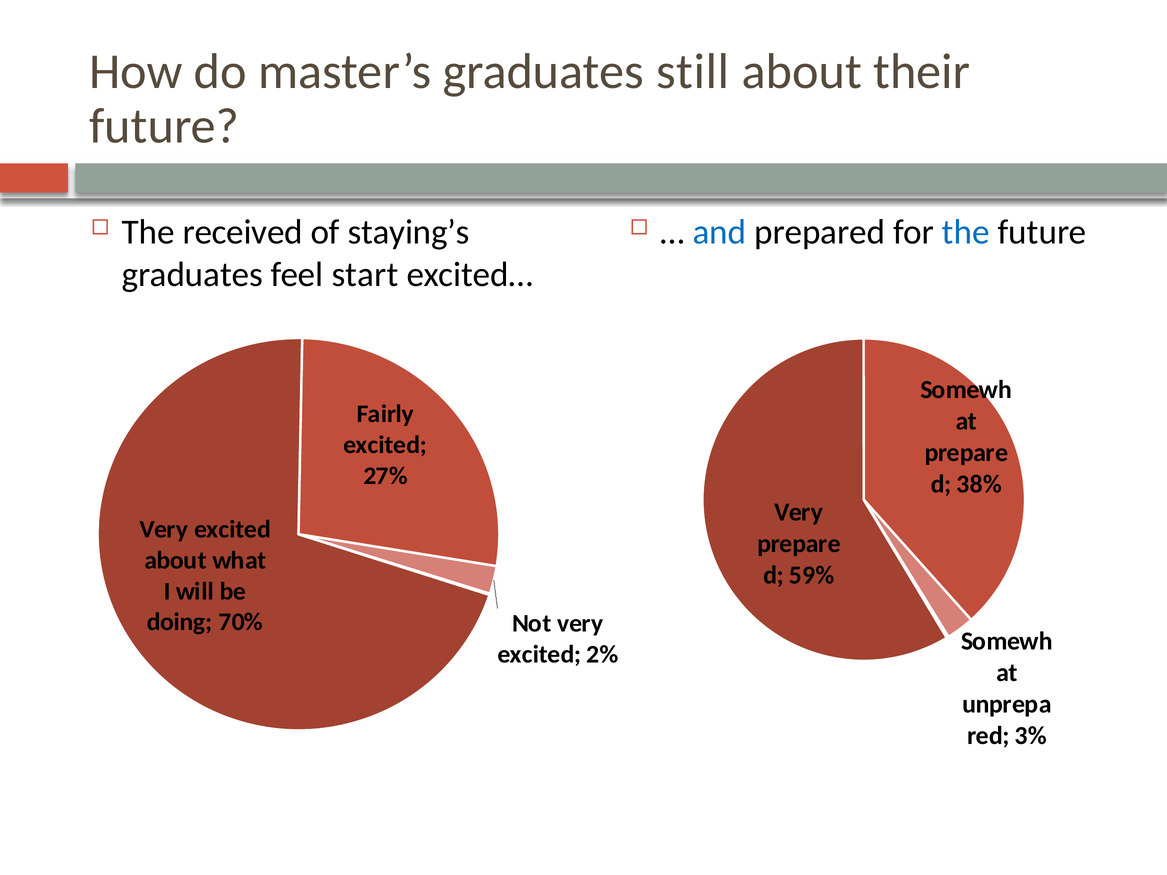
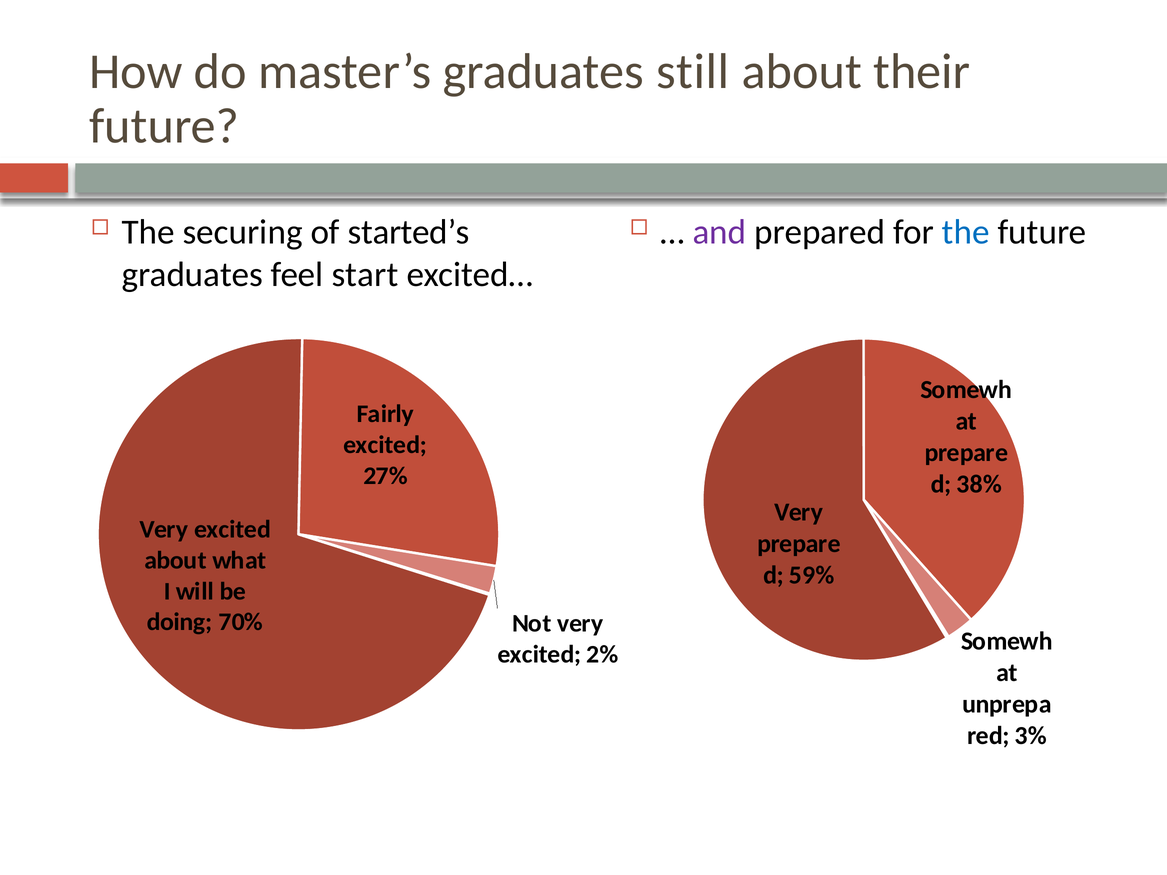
received: received -> securing
staying’s: staying’s -> started’s
and colour: blue -> purple
